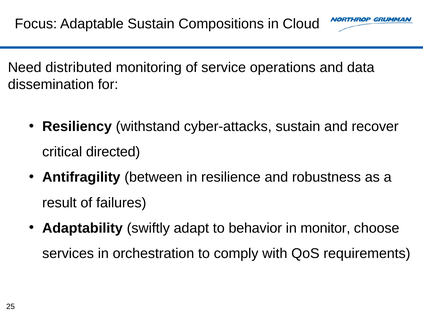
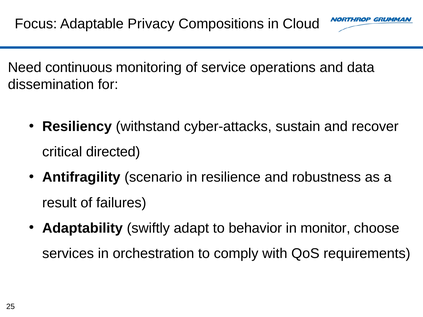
Adaptable Sustain: Sustain -> Privacy
distributed: distributed -> continuous
between: between -> scenario
